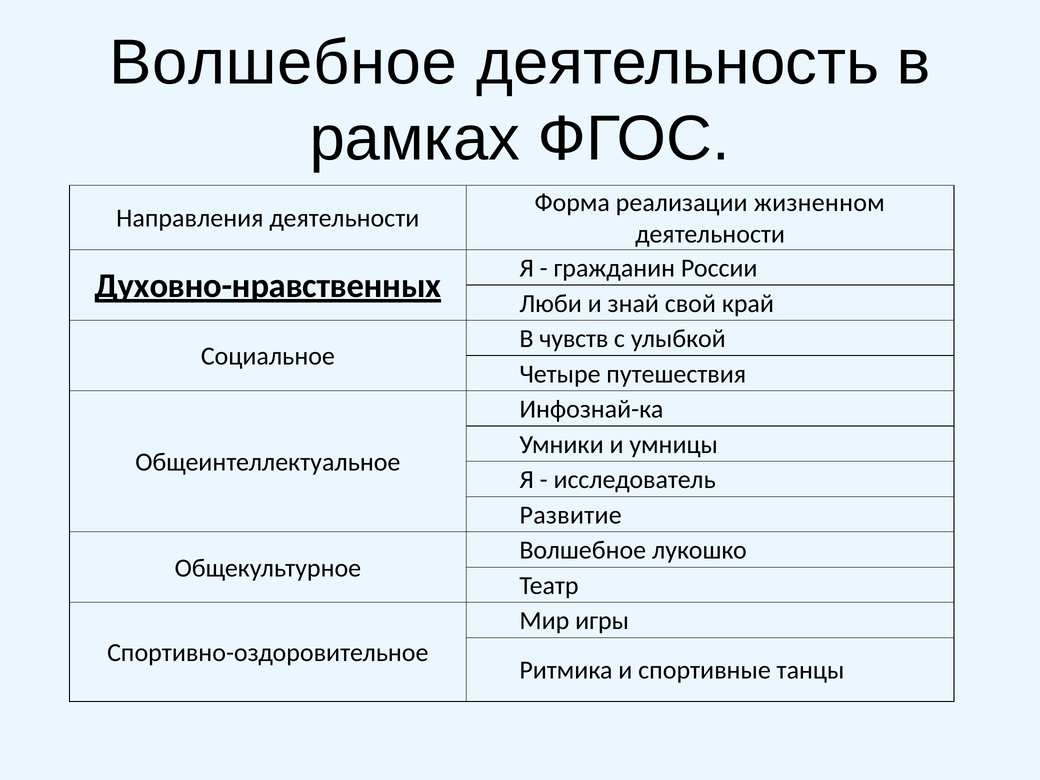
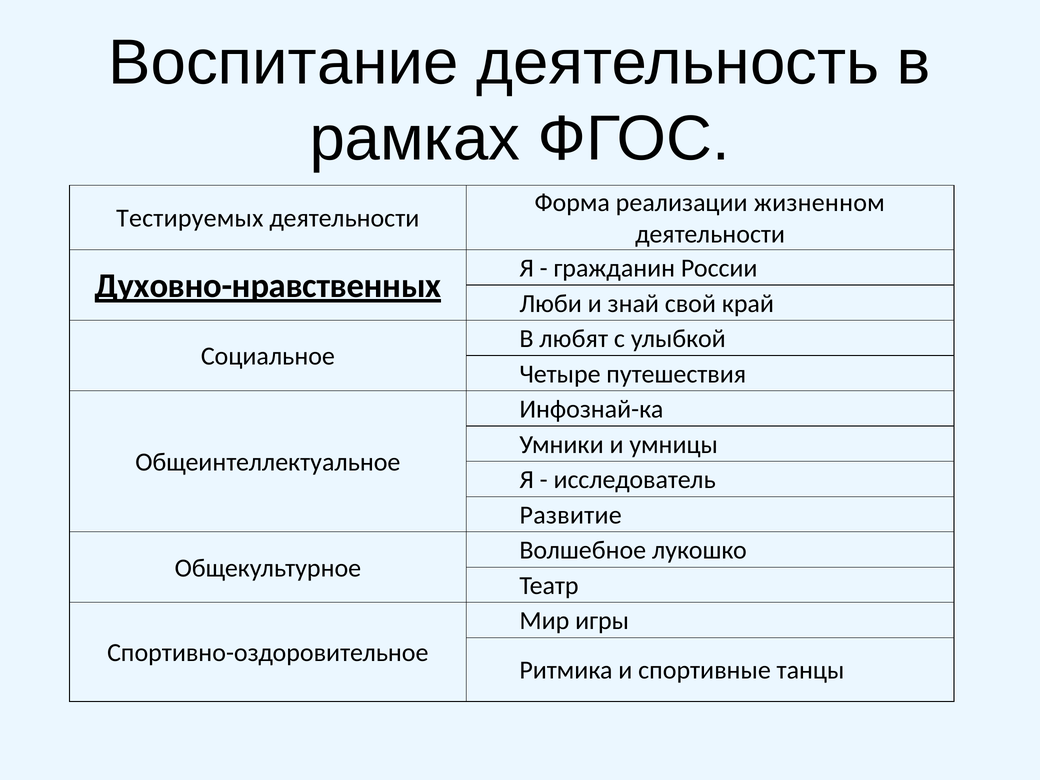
Волшебное at (283, 63): Волшебное -> Воспитание
Направления: Направления -> Тестируемых
чувств: чувств -> любят
